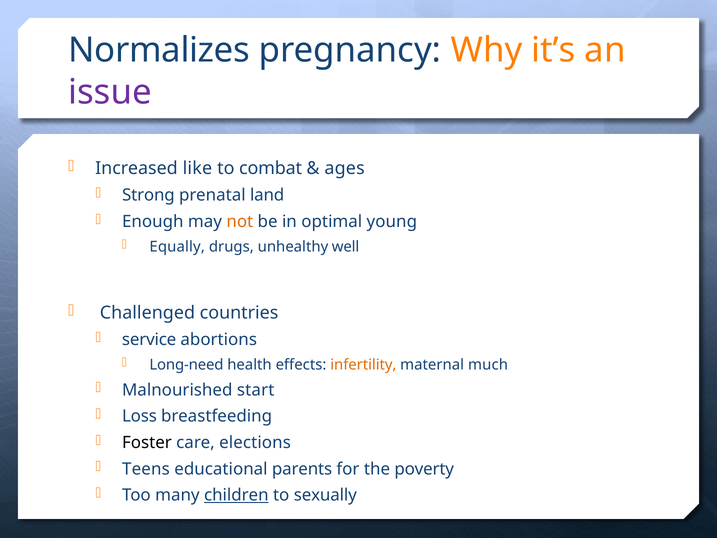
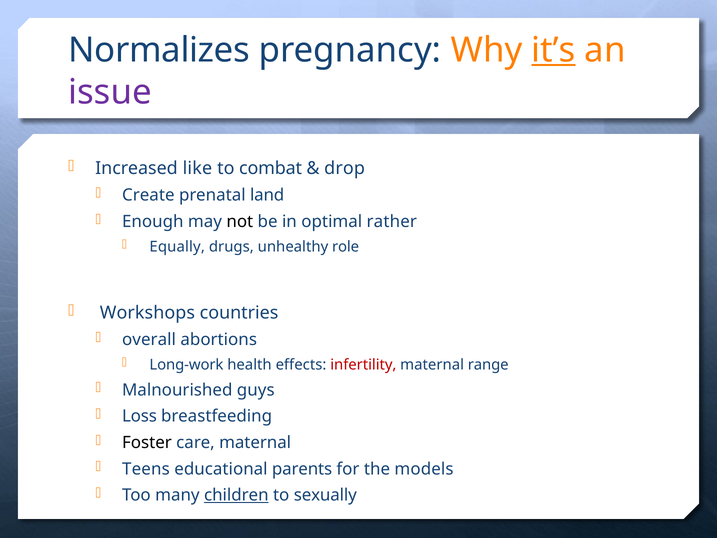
it’s underline: none -> present
ages: ages -> drop
Strong: Strong -> Create
not colour: orange -> black
young: young -> rather
well: well -> role
Challenged: Challenged -> Workshops
service: service -> overall
Long-need: Long-need -> Long-work
infertility colour: orange -> red
much: much -> range
start: start -> guys
care elections: elections -> maternal
poverty: poverty -> models
